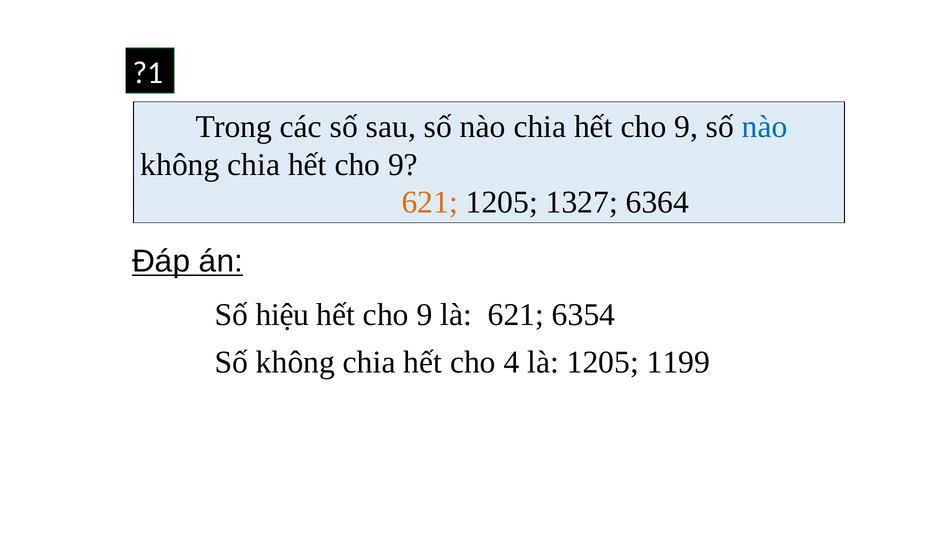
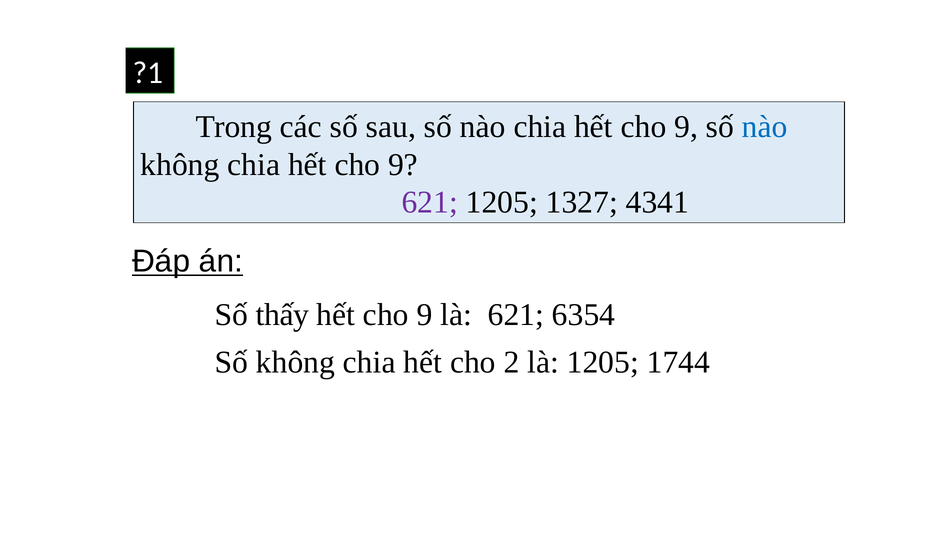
621 at (430, 202) colour: orange -> purple
6364: 6364 -> 4341
hiệu: hiệu -> thấy
4: 4 -> 2
1199: 1199 -> 1744
